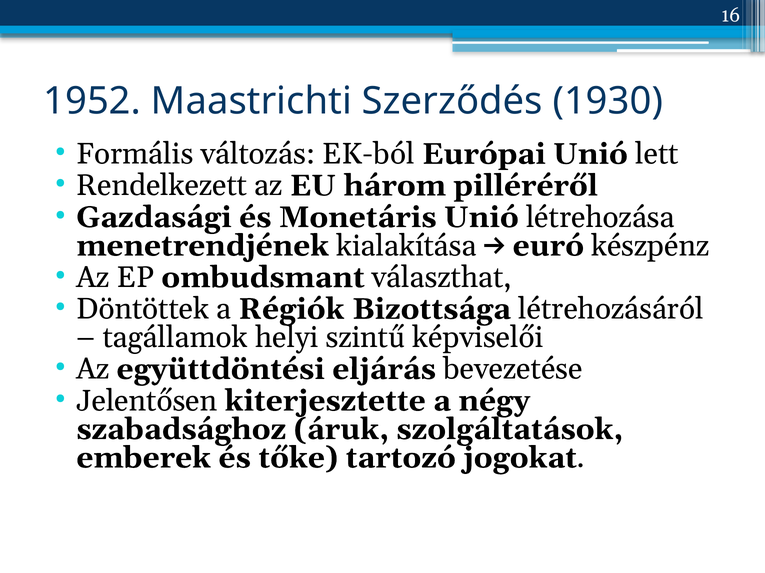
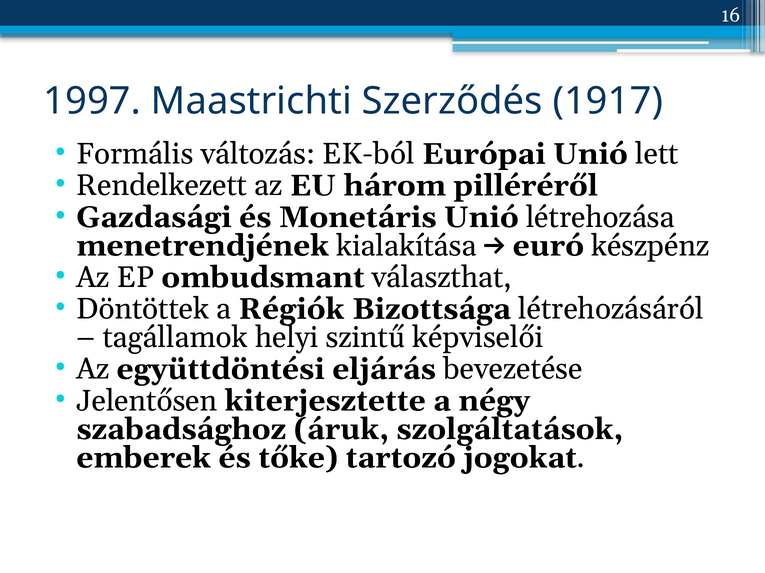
1952: 1952 -> 1997
1930: 1930 -> 1917
